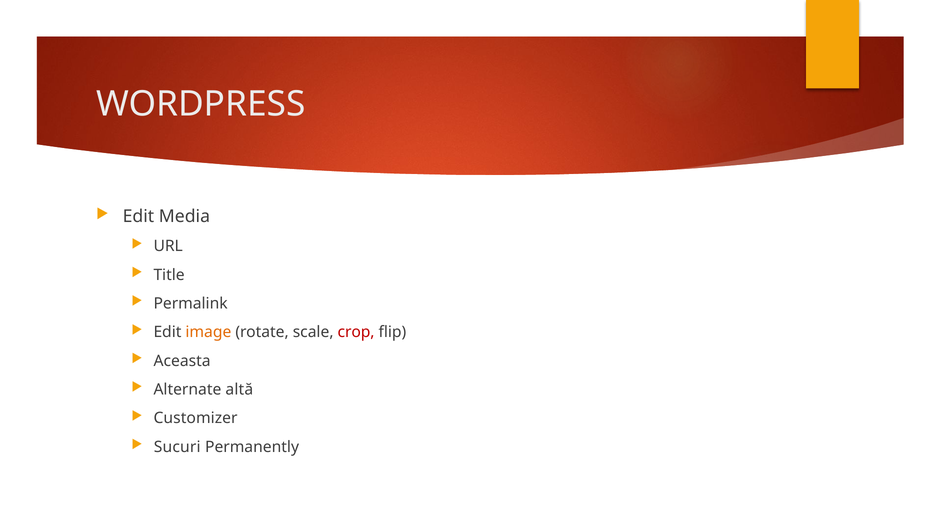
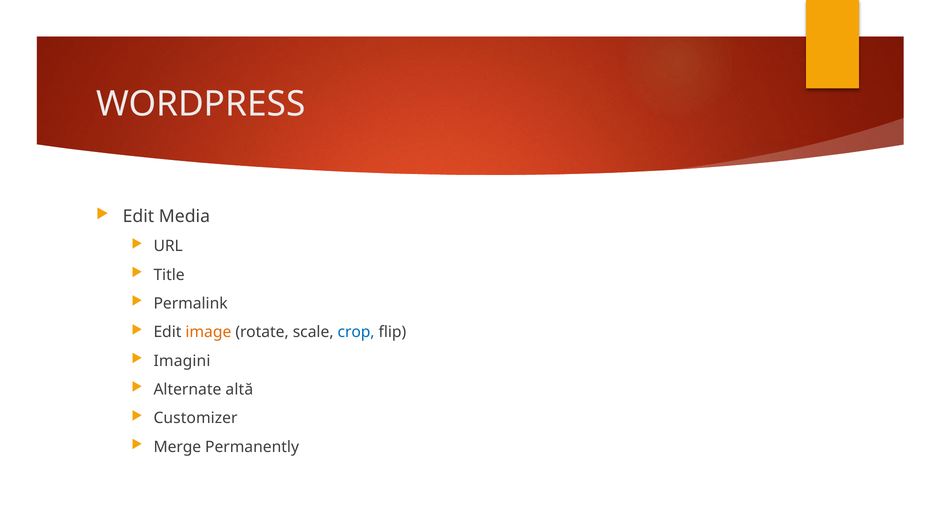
crop colour: red -> blue
Aceasta: Aceasta -> Imagini
Sucuri: Sucuri -> Merge
